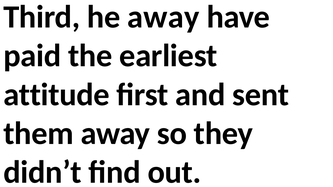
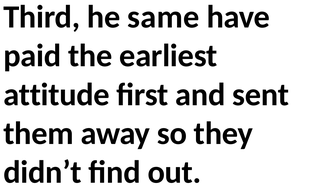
he away: away -> same
